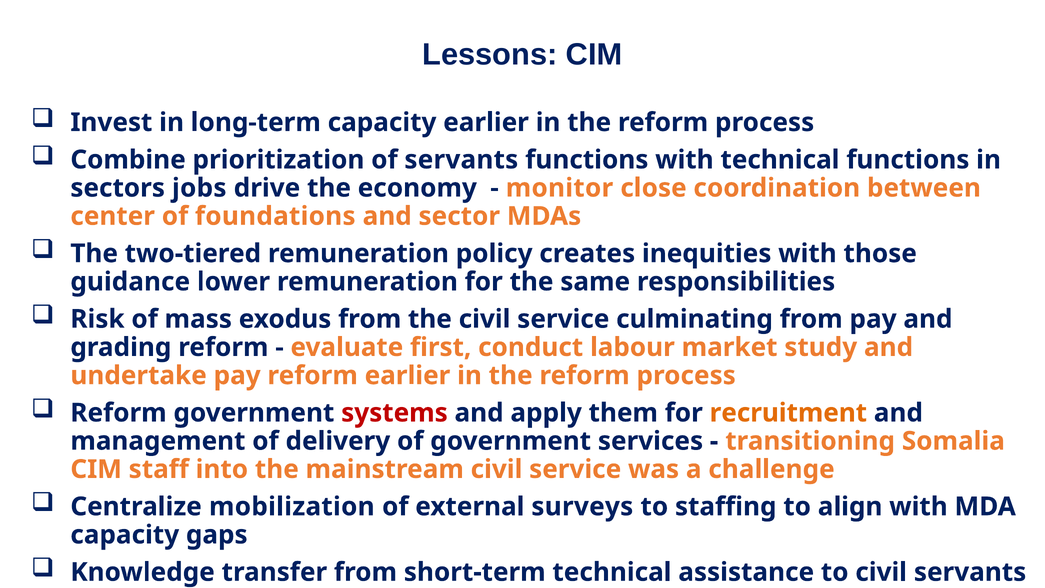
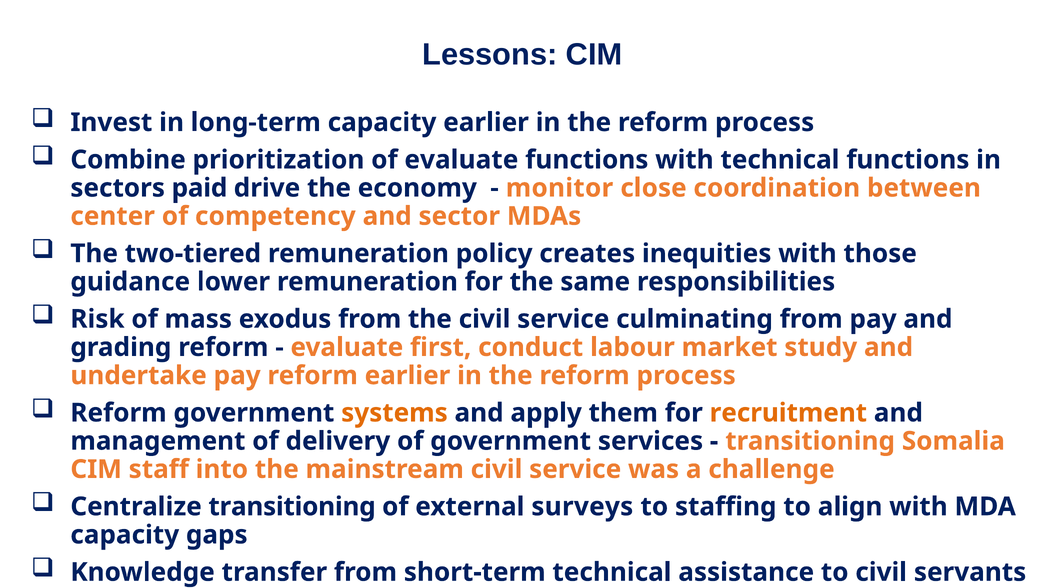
of servants: servants -> evaluate
jobs: jobs -> paid
foundations: foundations -> competency
systems colour: red -> orange
Centralize mobilization: mobilization -> transitioning
